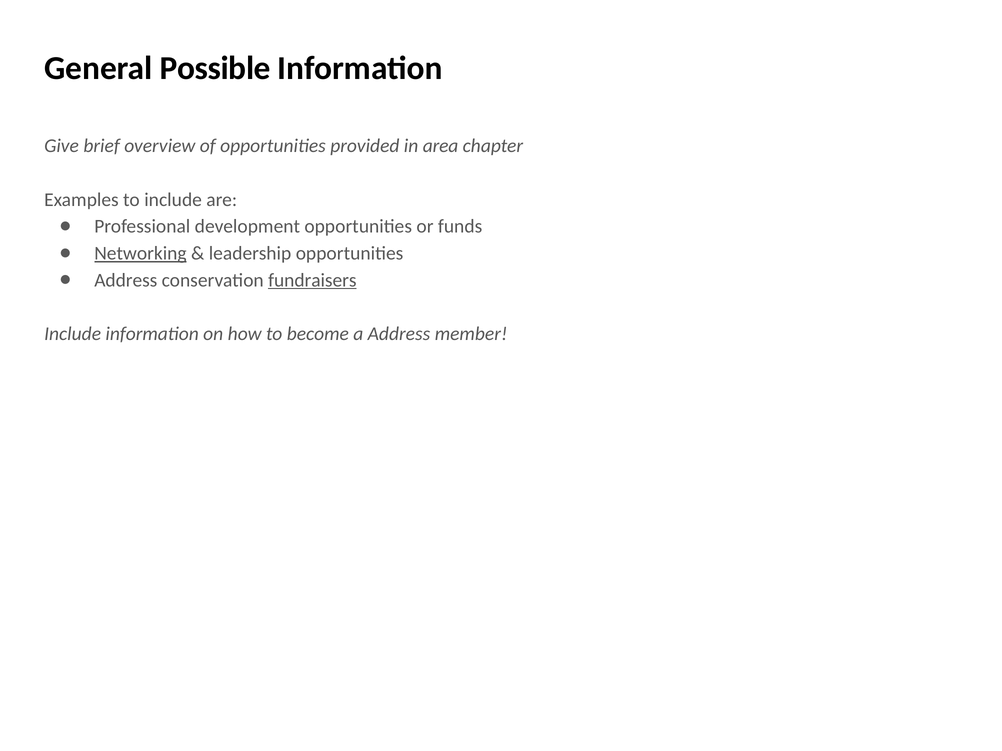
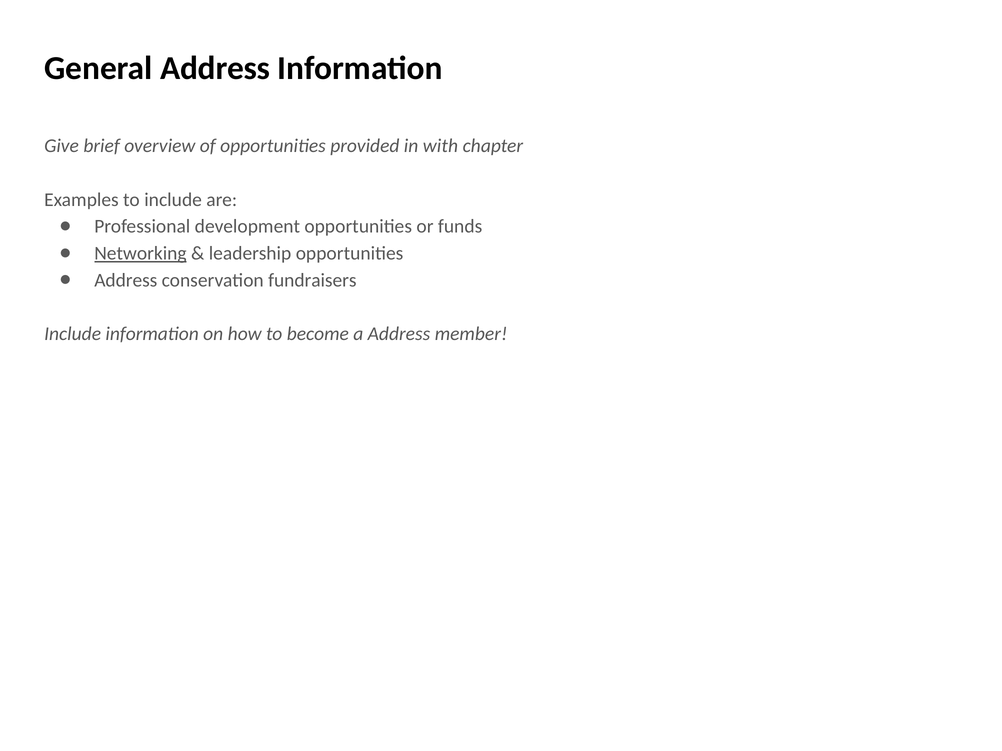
General Possible: Possible -> Address
area: area -> with
fundraisers underline: present -> none
